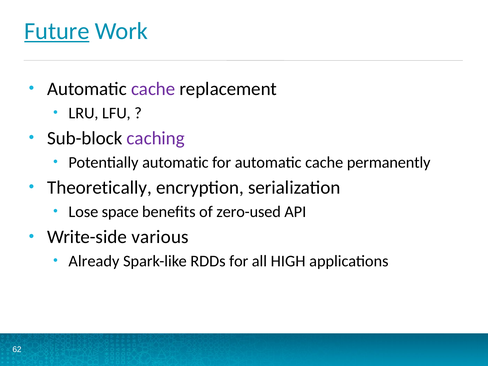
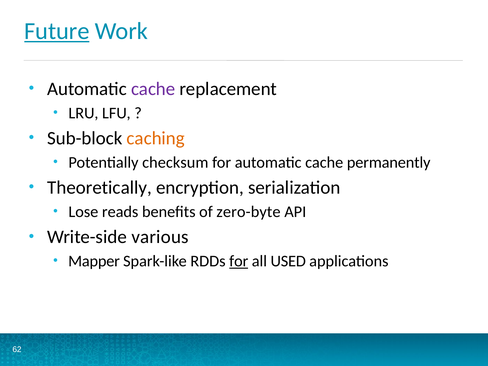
caching colour: purple -> orange
Potentially automatic: automatic -> checksum
space: space -> reads
zero-used: zero-used -> zero-byte
Already: Already -> Mapper
for at (239, 261) underline: none -> present
HIGH: HIGH -> USED
